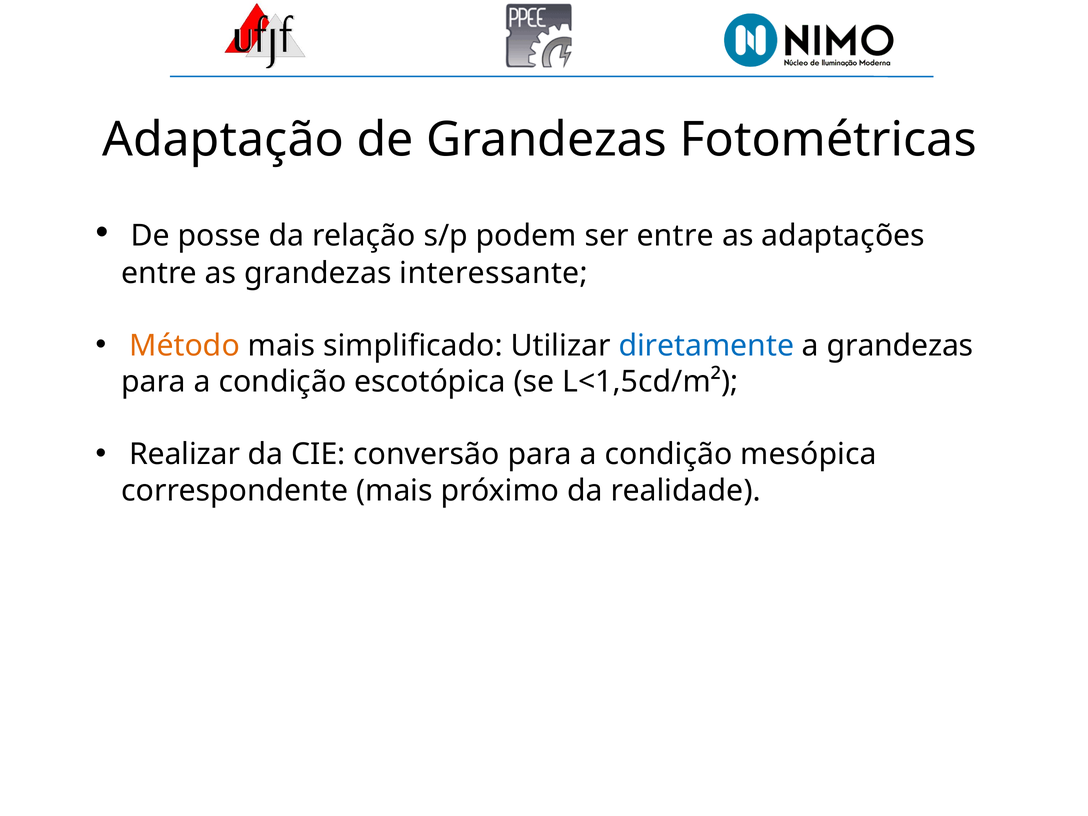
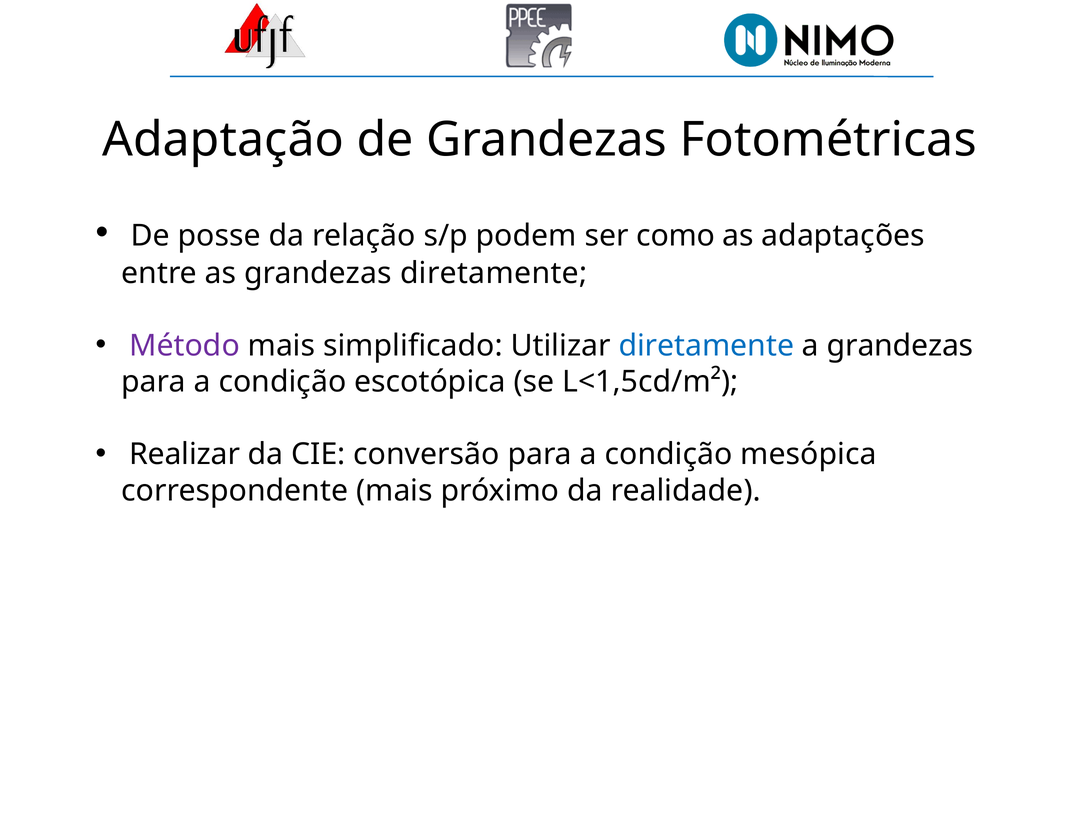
ser entre: entre -> como
grandezas interessante: interessante -> diretamente
Método colour: orange -> purple
